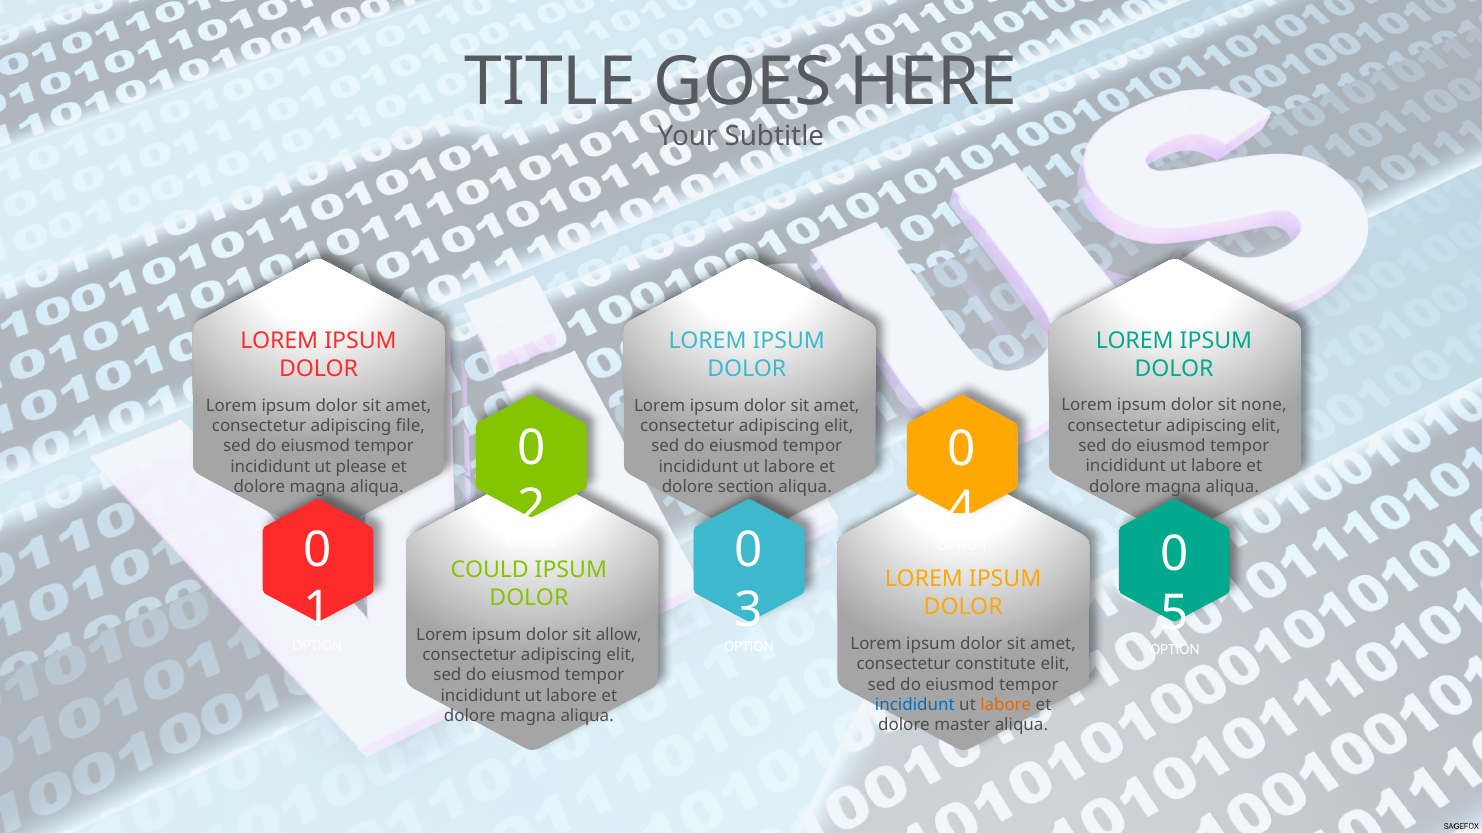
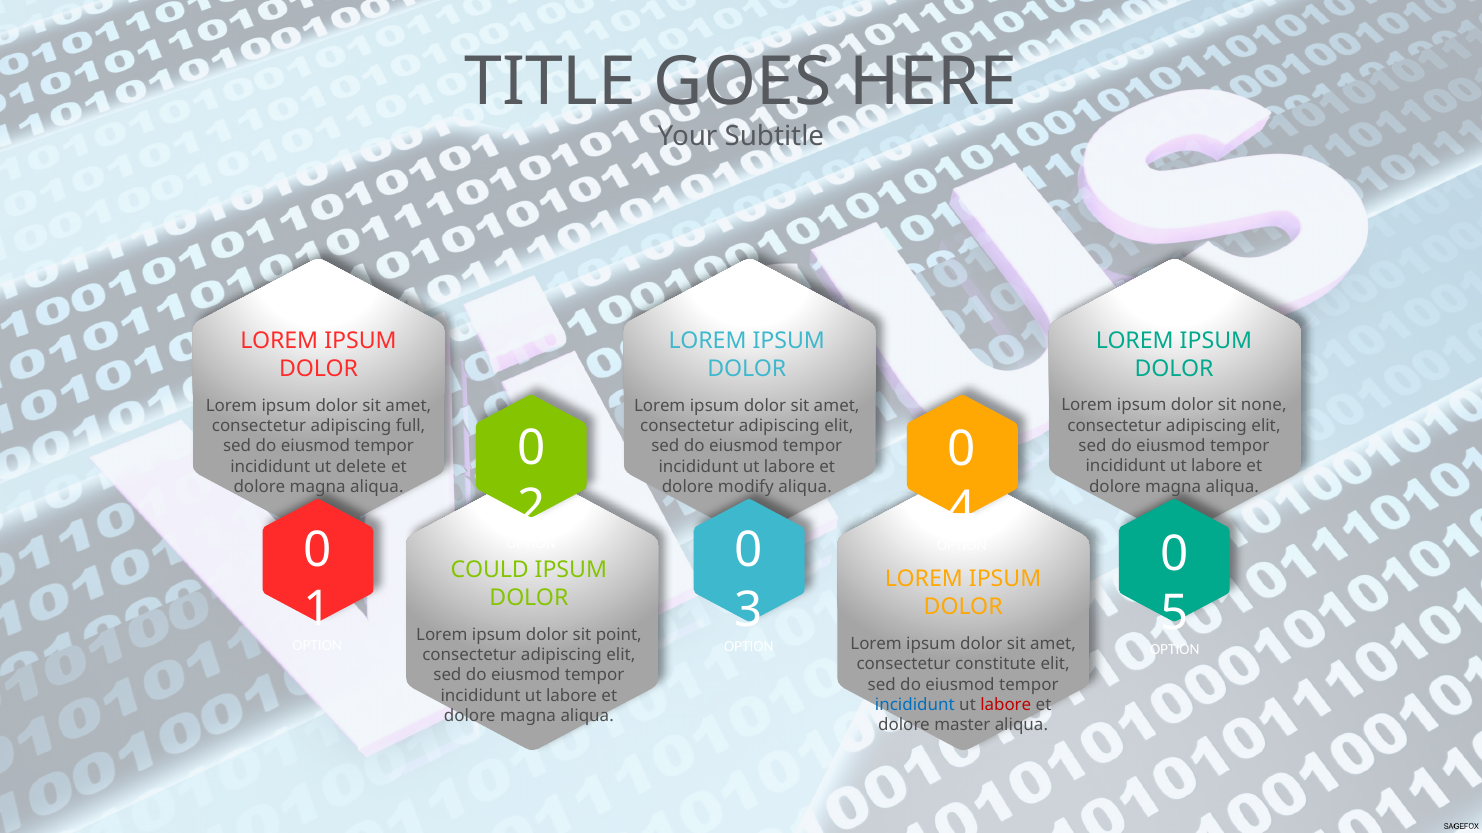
file: file -> full
please: please -> delete
section: section -> modify
allow: allow -> point
labore at (1006, 705) colour: orange -> red
